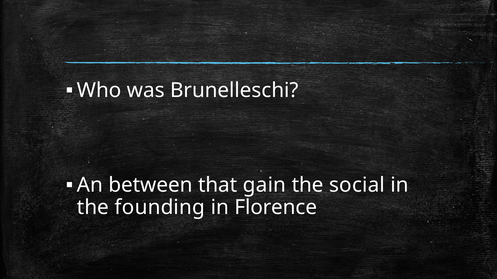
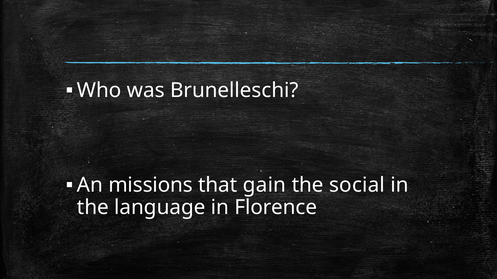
between: between -> missions
founding: founding -> language
